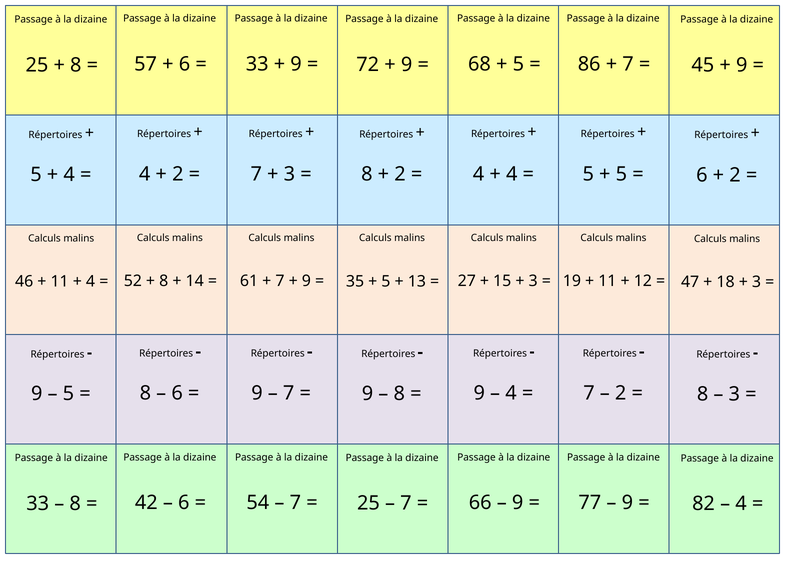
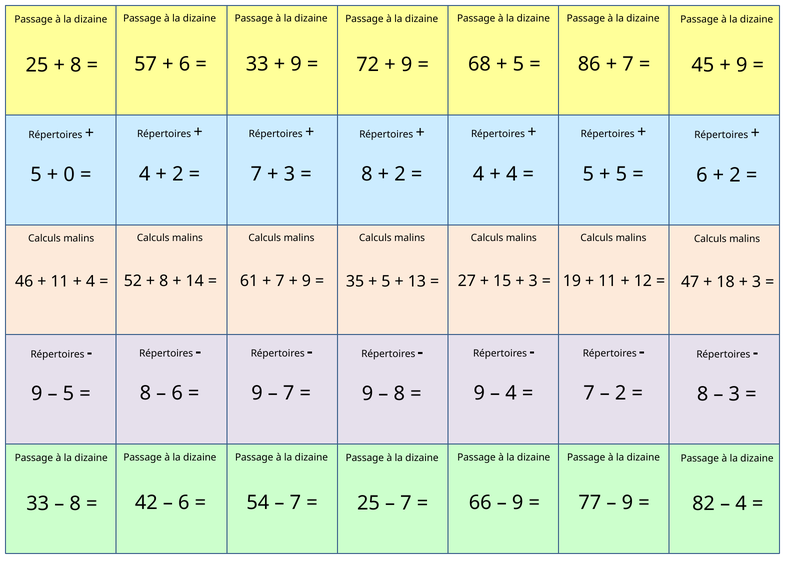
4 at (69, 175): 4 -> 0
